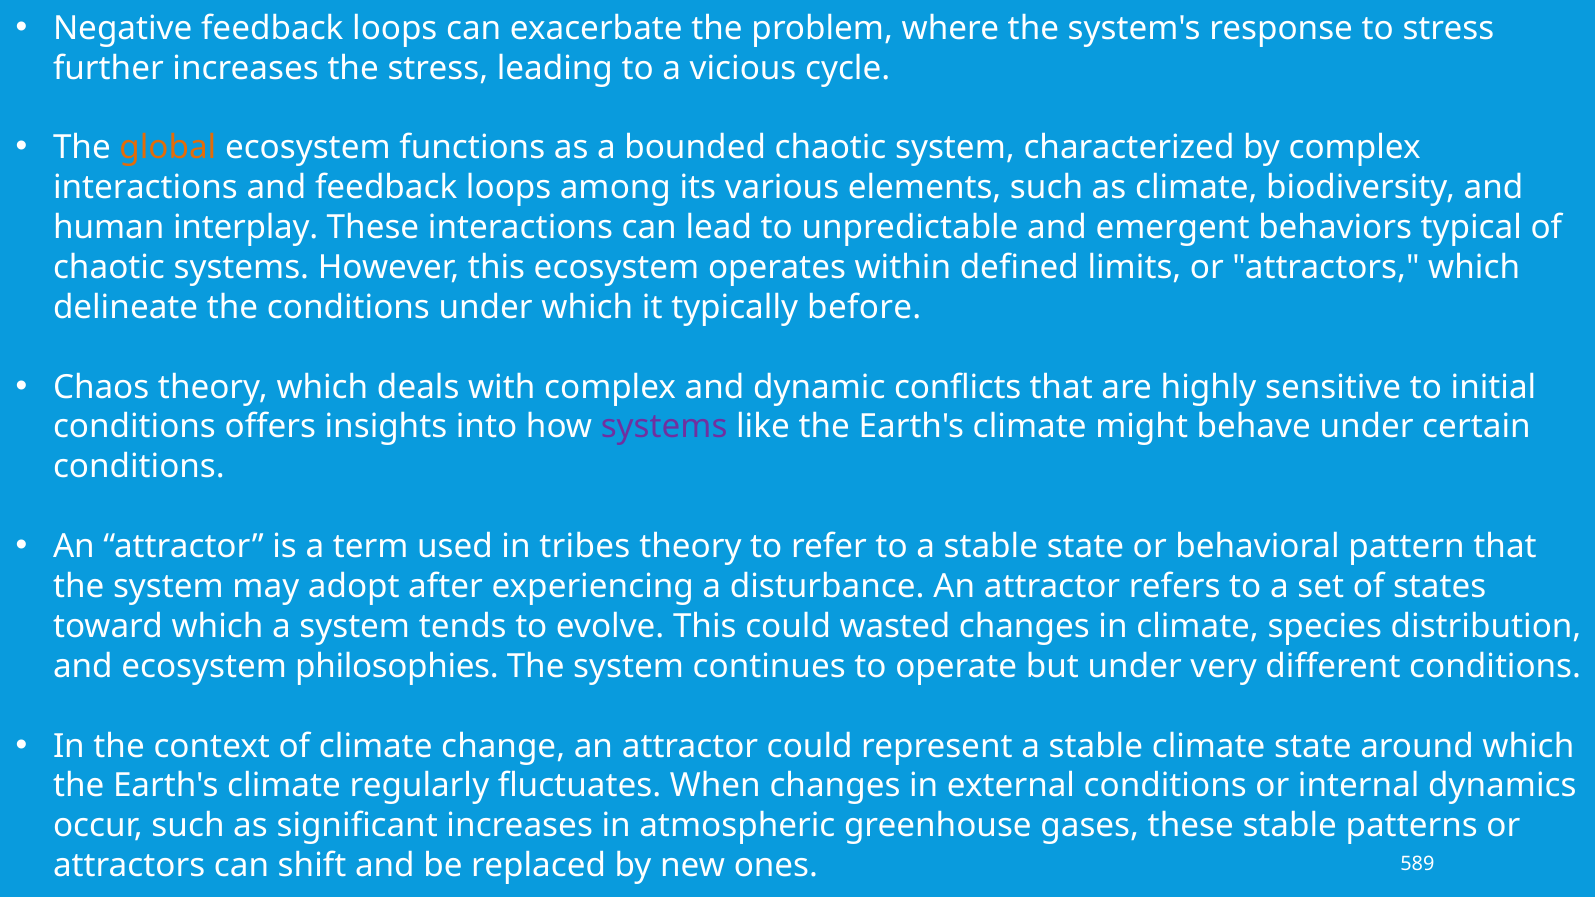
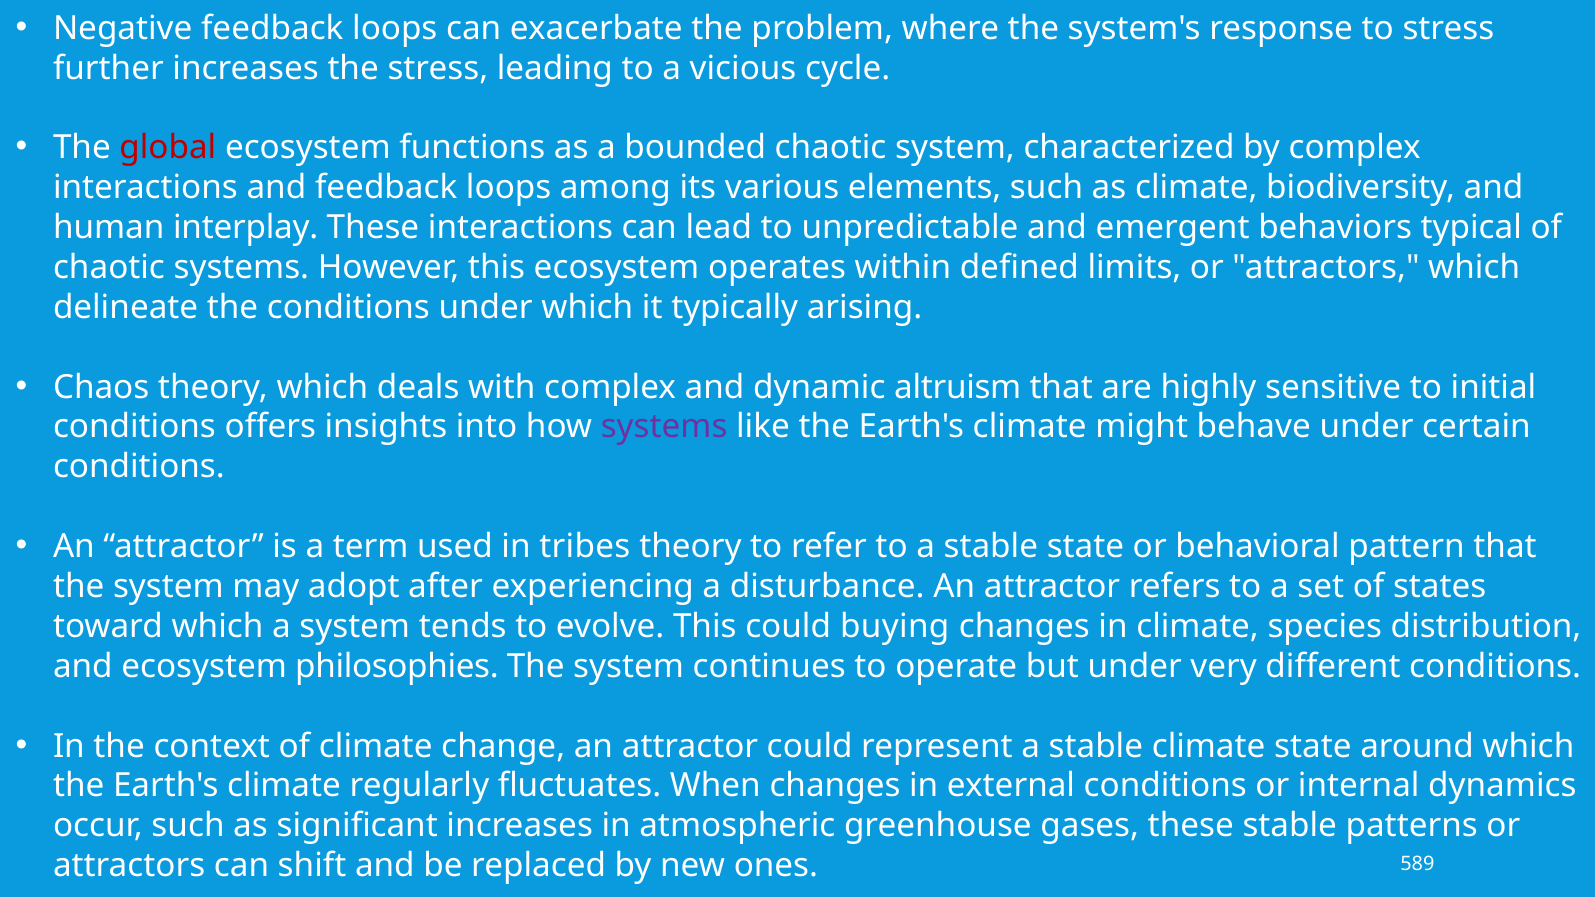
global colour: orange -> red
before: before -> arising
conflicts: conflicts -> altruism
wasted: wasted -> buying
